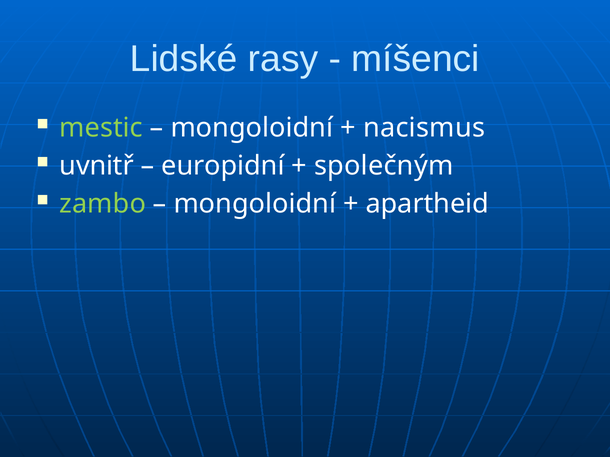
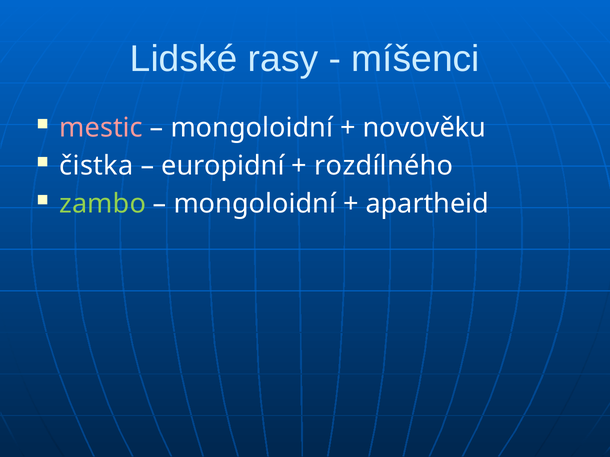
mestic colour: light green -> pink
nacismus: nacismus -> novověku
uvnitř: uvnitř -> čistka
společným: společným -> rozdílného
